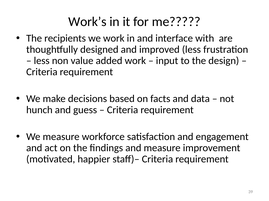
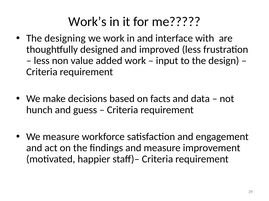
recipients: recipients -> designing
